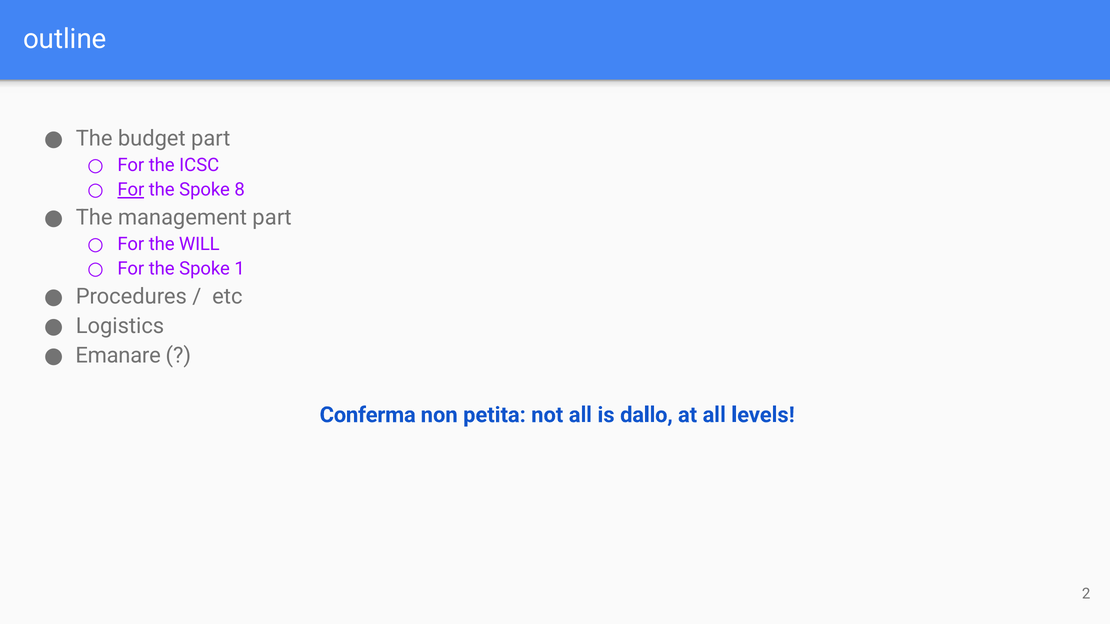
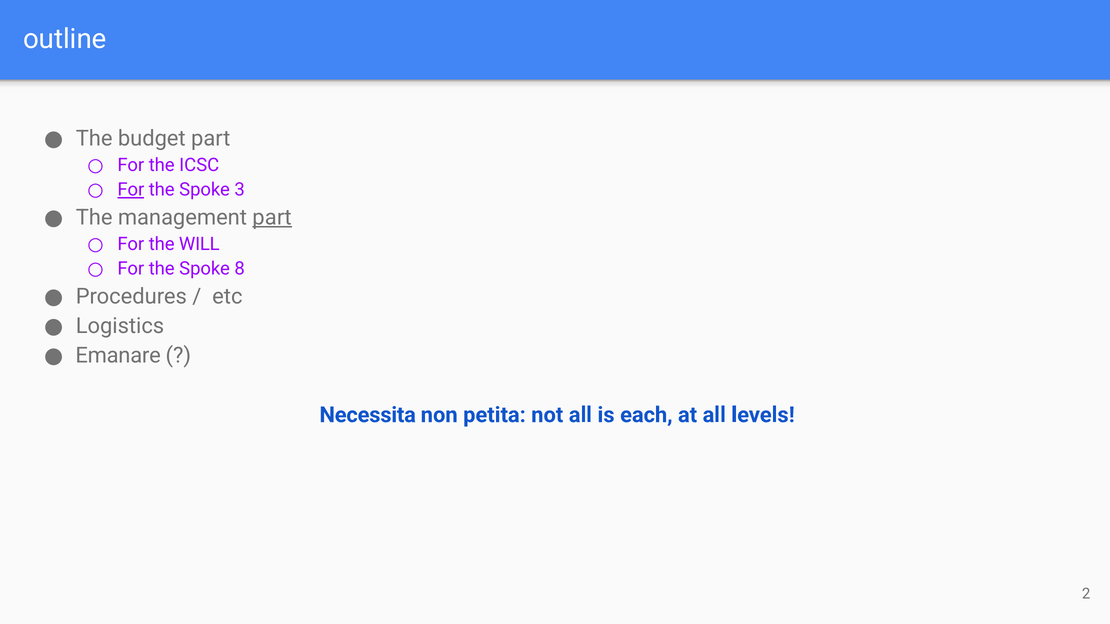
8: 8 -> 3
part at (272, 217) underline: none -> present
1: 1 -> 8
Conferma: Conferma -> Necessita
dallo: dallo -> each
